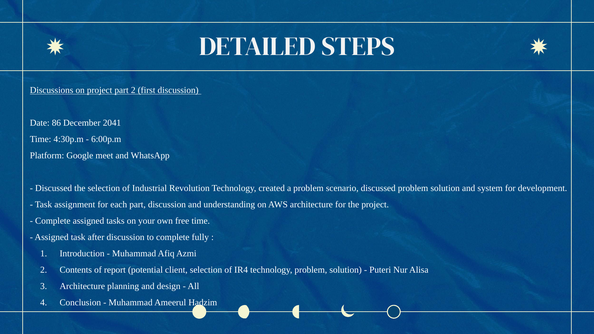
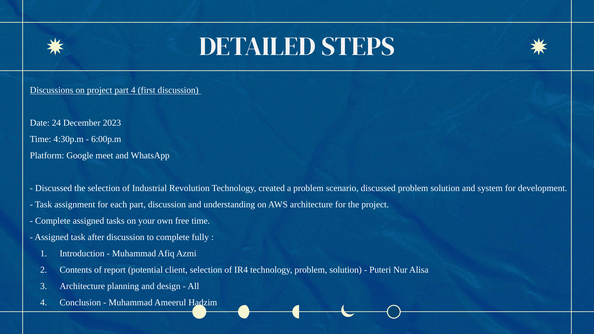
part 2: 2 -> 4
86: 86 -> 24
2041: 2041 -> 2023
